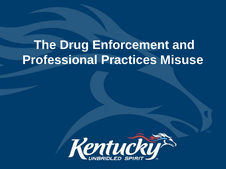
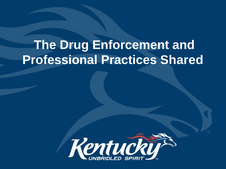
Misuse: Misuse -> Shared
